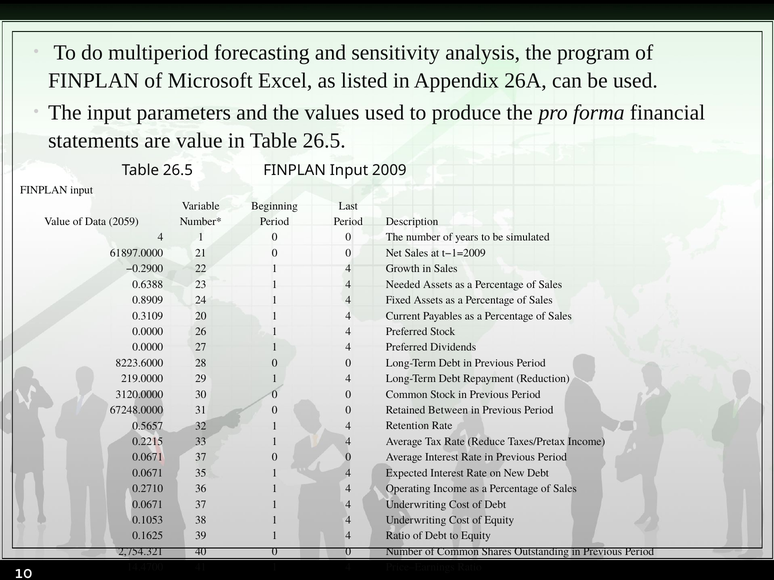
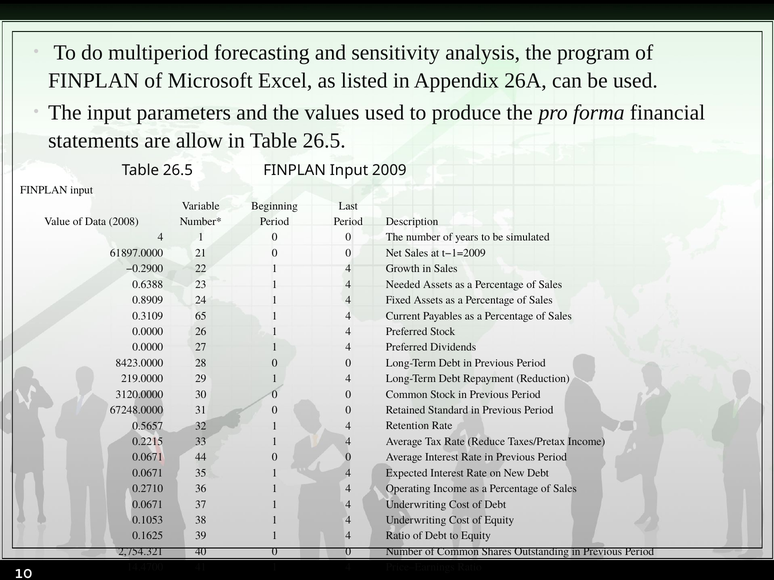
are value: value -> allow
2059: 2059 -> 2008
20: 20 -> 65
8223.6000: 8223.6000 -> 8423.0000
Between: Between -> Standard
37 at (201, 458): 37 -> 44
